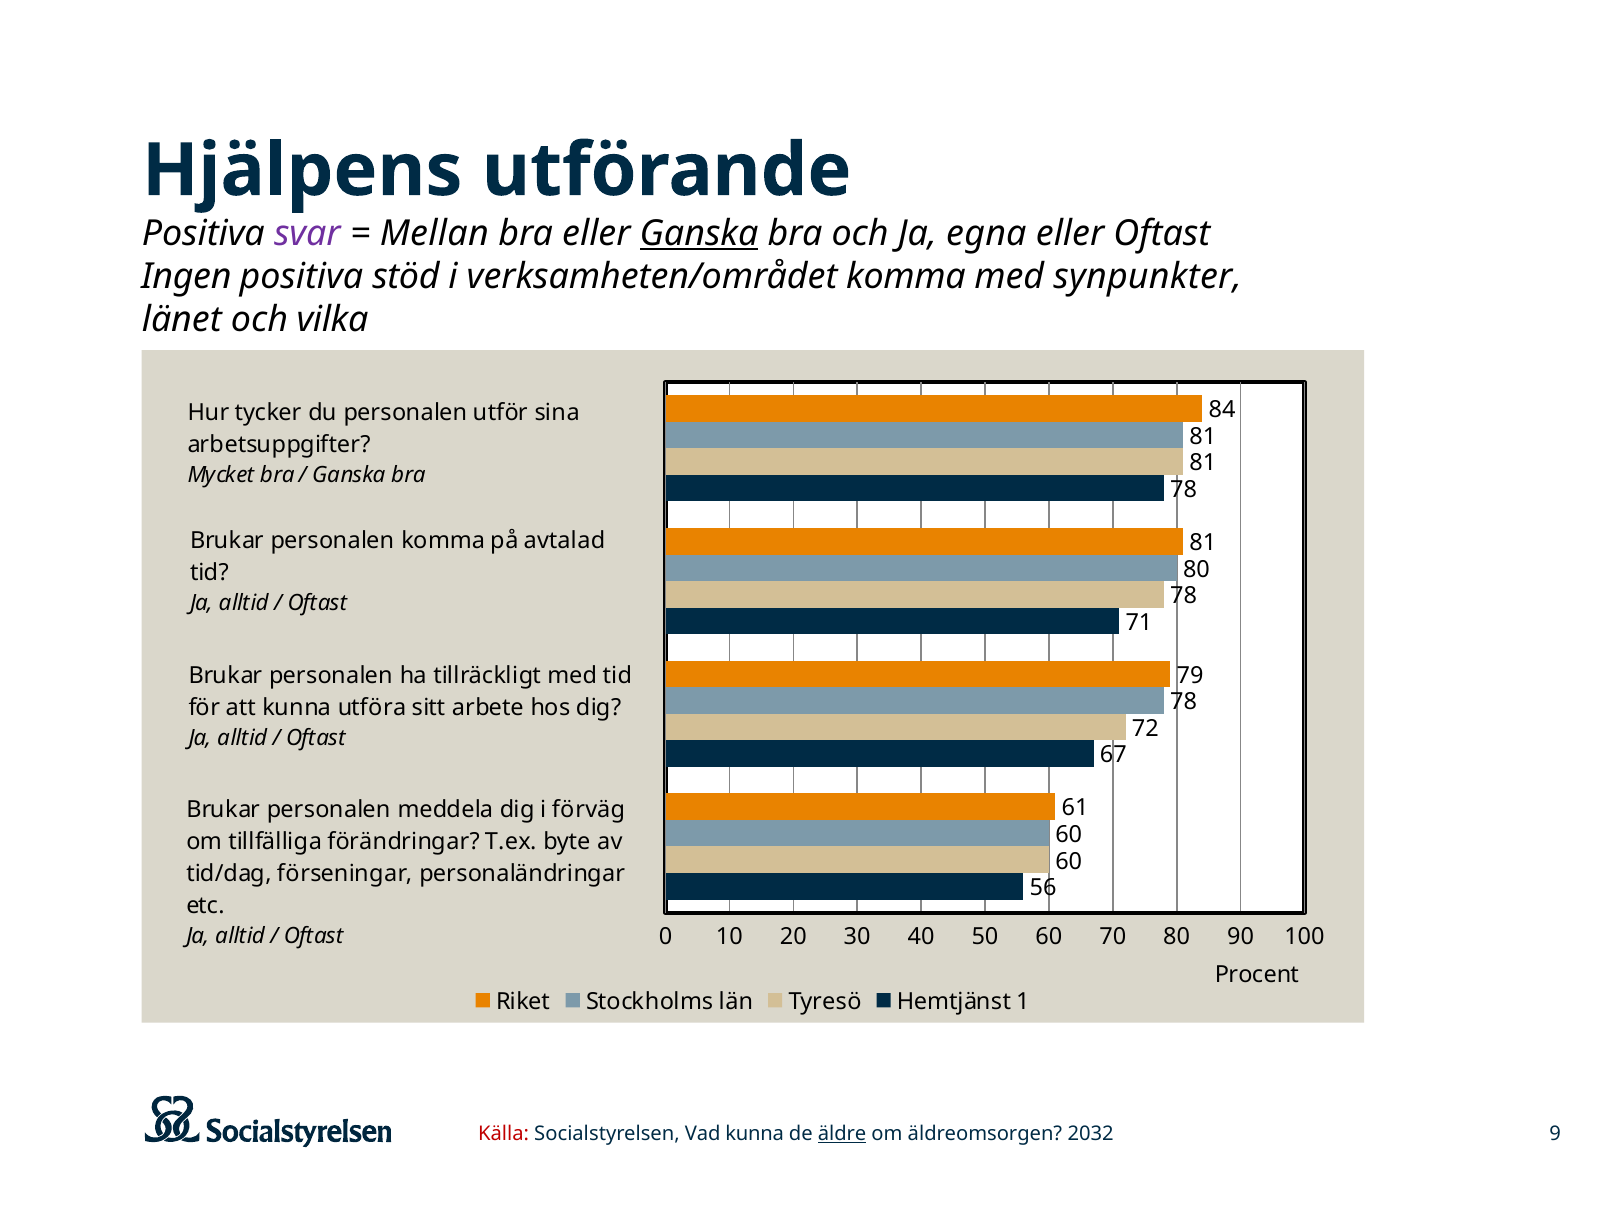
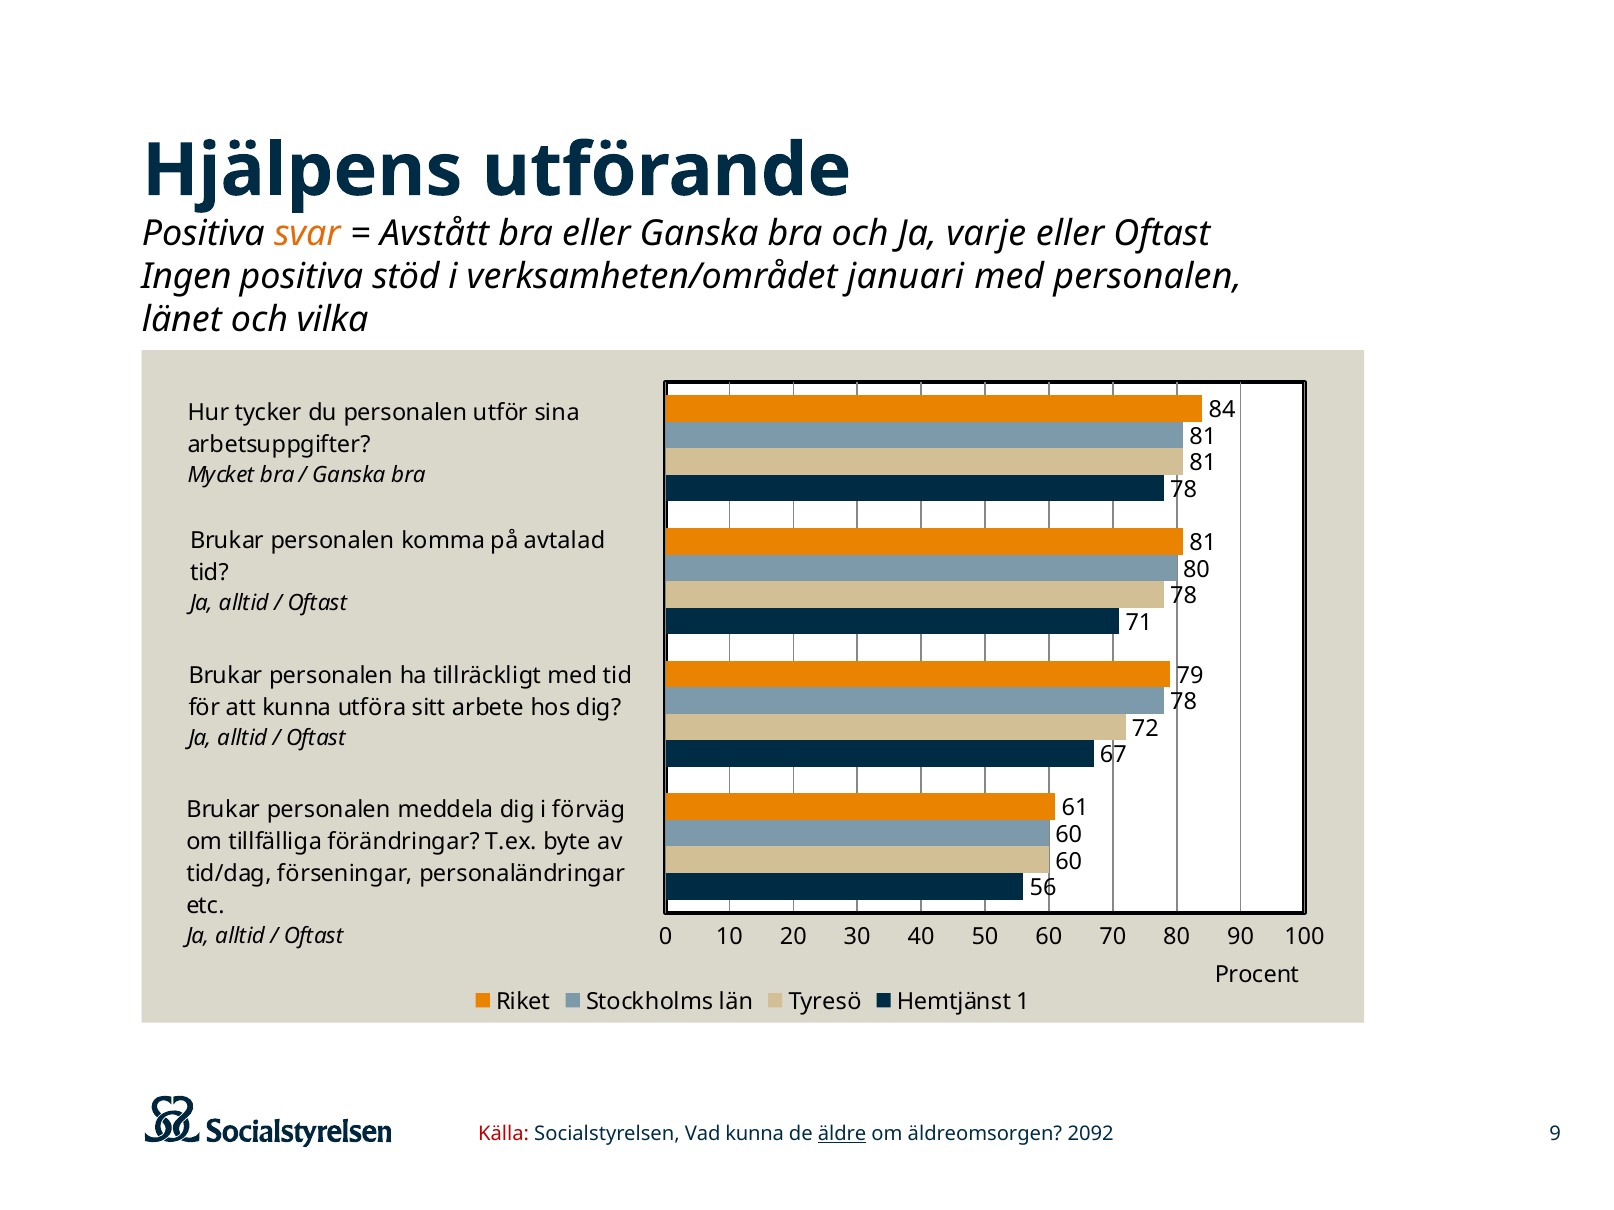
svar colour: purple -> orange
Mellan: Mellan -> Avstått
Ganska at (699, 234) underline: present -> none
egna: egna -> varje
verksamheten/området komma: komma -> januari
med synpunkter: synpunkter -> personalen
2032: 2032 -> 2092
